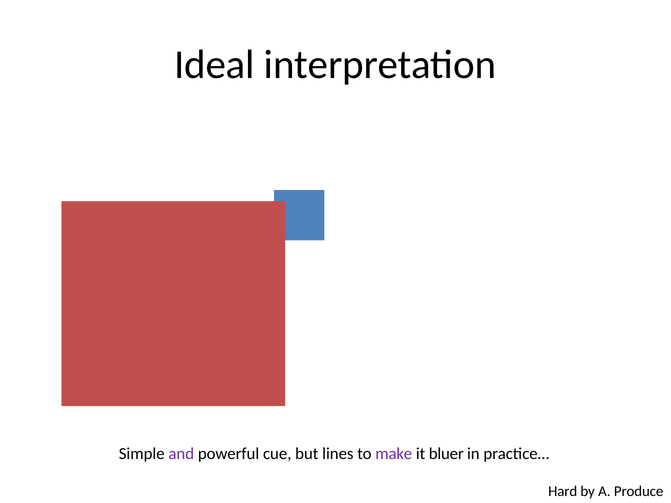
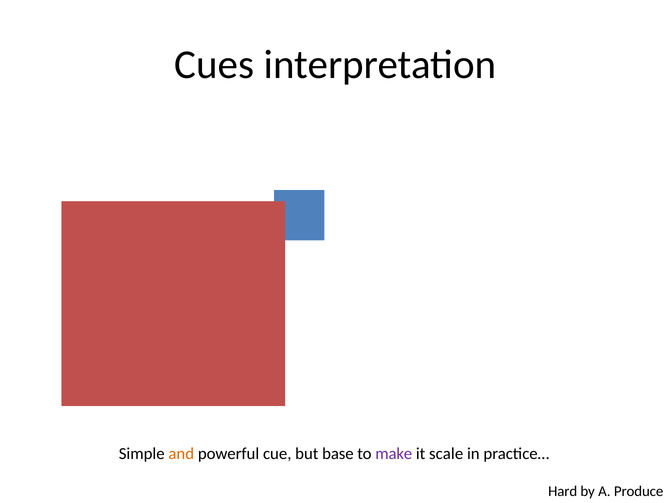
Ideal: Ideal -> Cues
and colour: purple -> orange
lines: lines -> base
bluer: bluer -> scale
